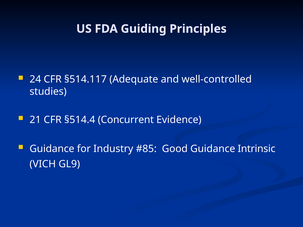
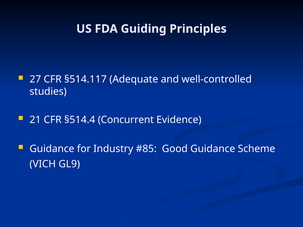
24: 24 -> 27
Intrinsic: Intrinsic -> Scheme
